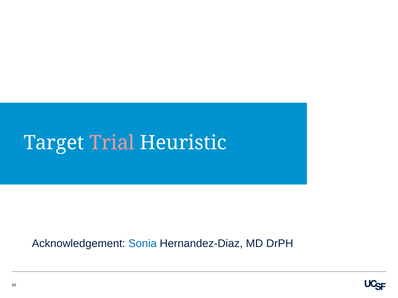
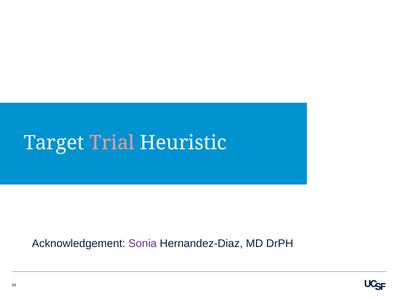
Sonia colour: blue -> purple
